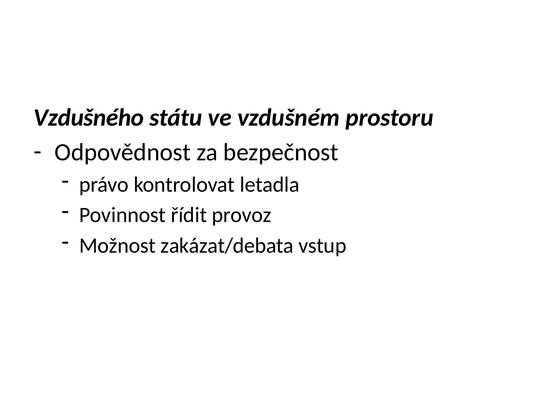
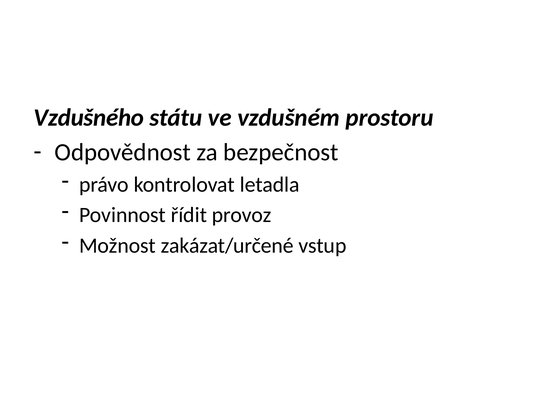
zakázat/debata: zakázat/debata -> zakázat/určené
